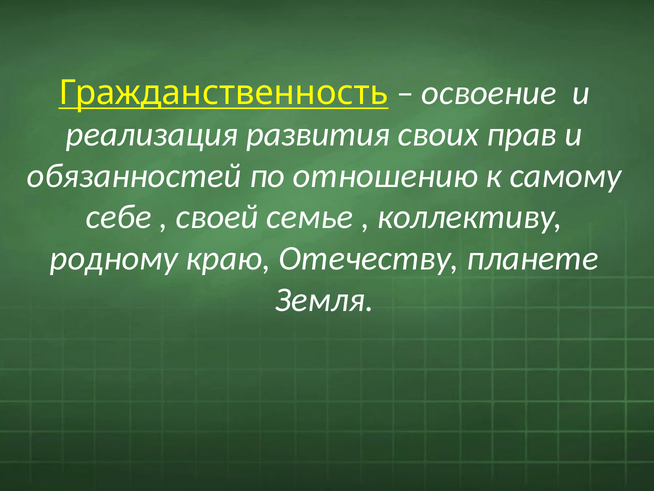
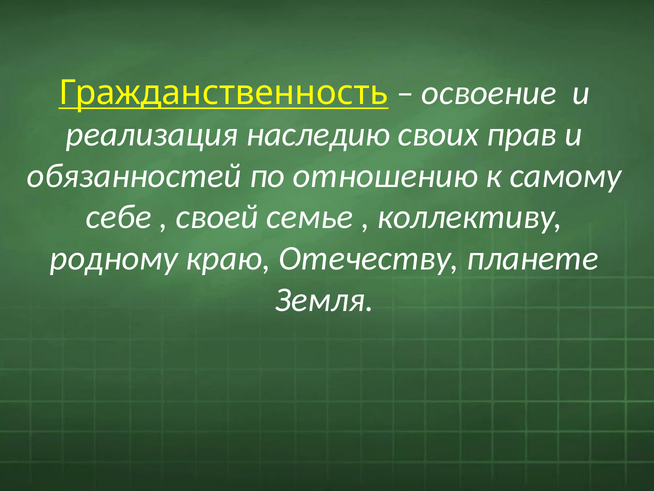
развития: развития -> наследию
